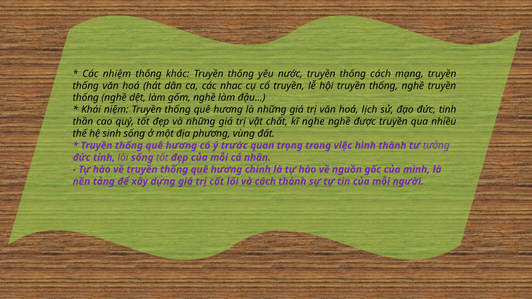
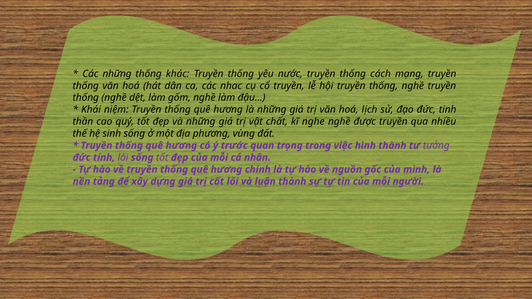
Các nhiệm: nhiệm -> những
và cách: cách -> luận
